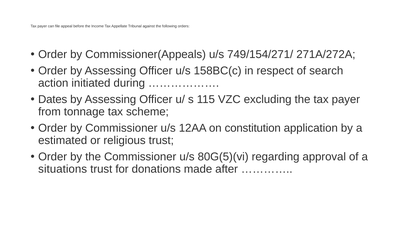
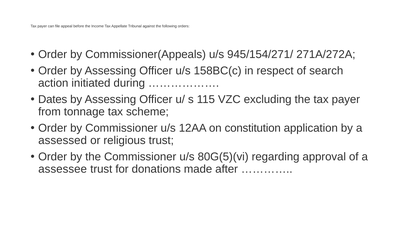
749/154/271/: 749/154/271/ -> 945/154/271/
estimated: estimated -> assessed
situations: situations -> assessee
